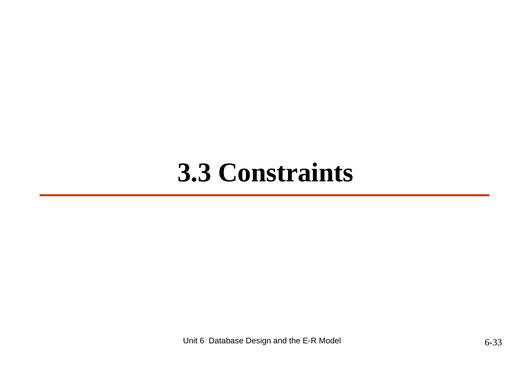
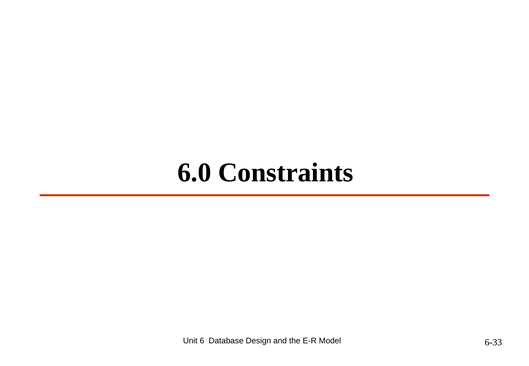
3.3: 3.3 -> 6.0
